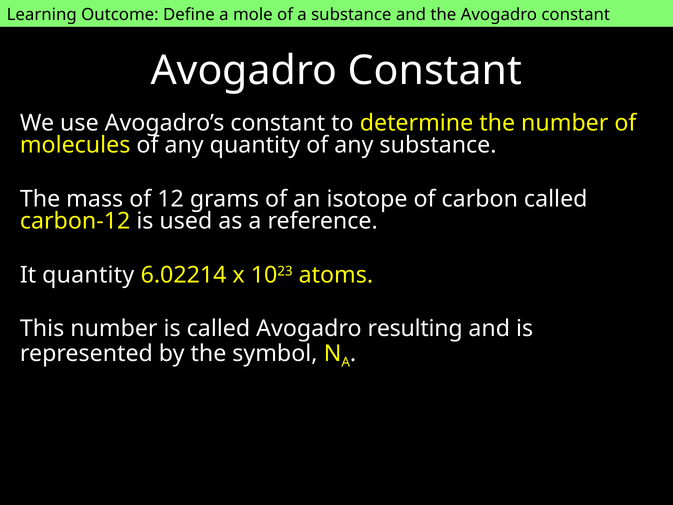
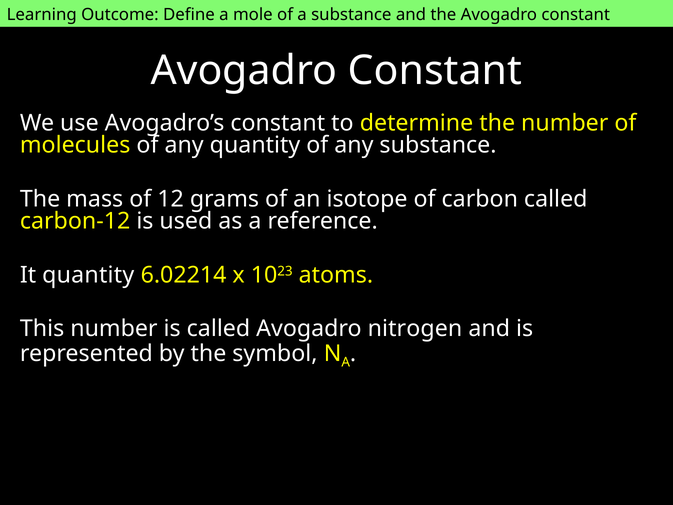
resulting: resulting -> nitrogen
